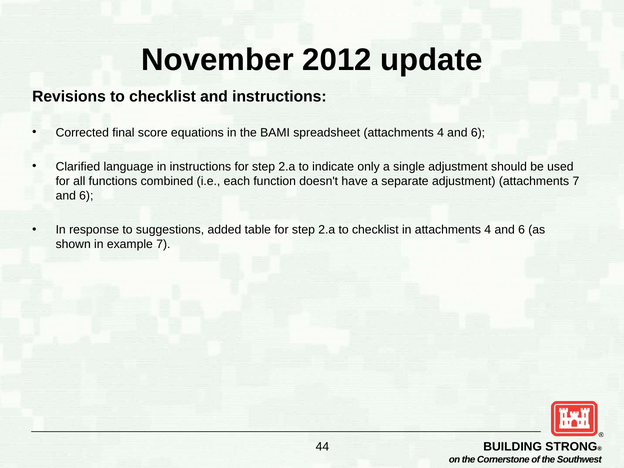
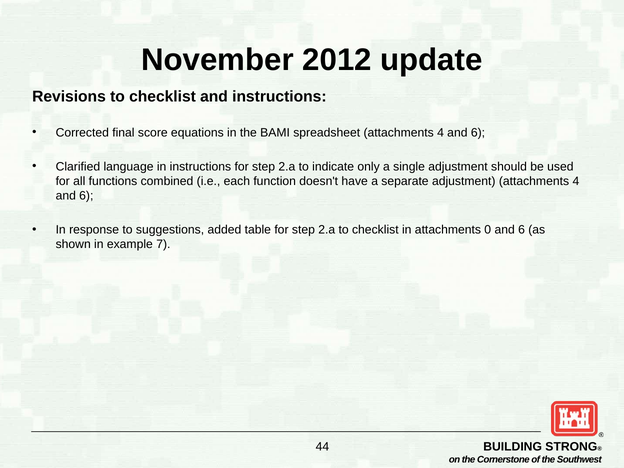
adjustment attachments 7: 7 -> 4
in attachments 4: 4 -> 0
